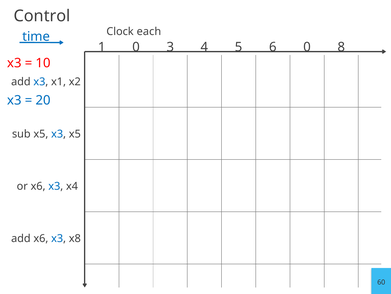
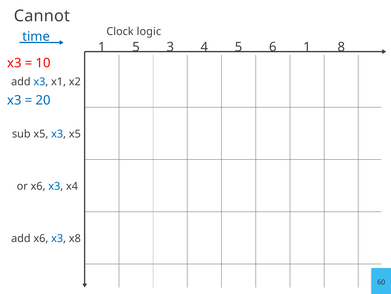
Control: Control -> Cannot
each: each -> logic
1 0: 0 -> 5
6 0: 0 -> 1
